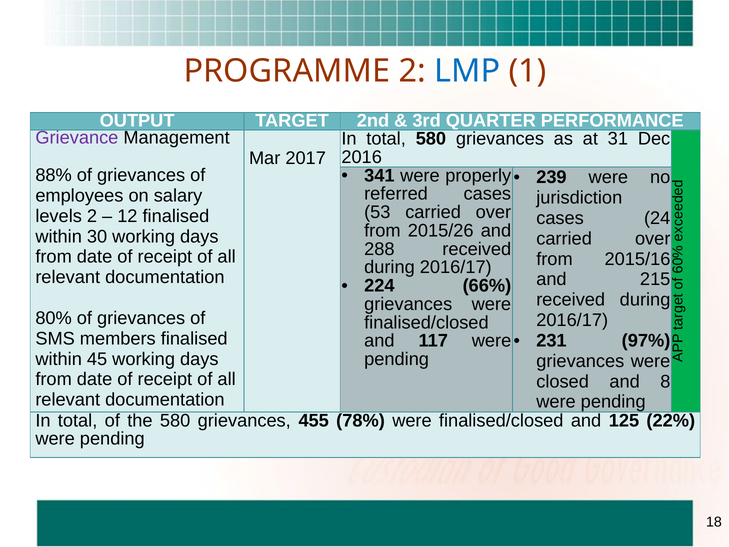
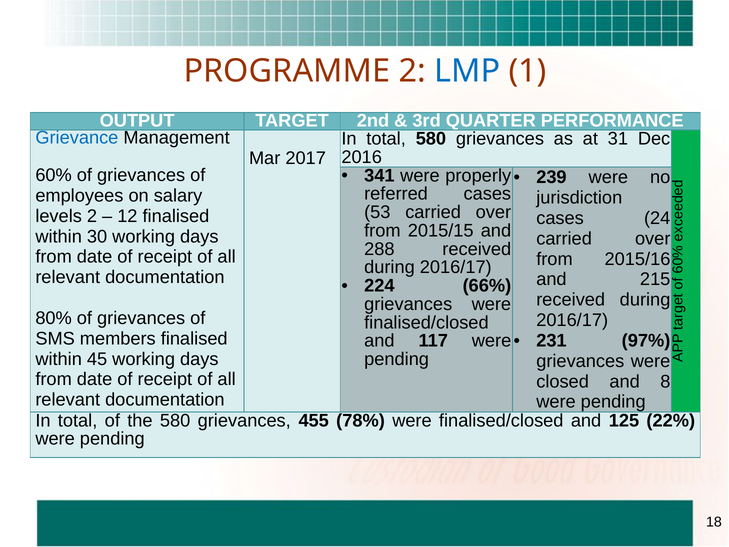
Grievance colour: purple -> blue
88%: 88% -> 60%
2015/26: 2015/26 -> 2015/15
